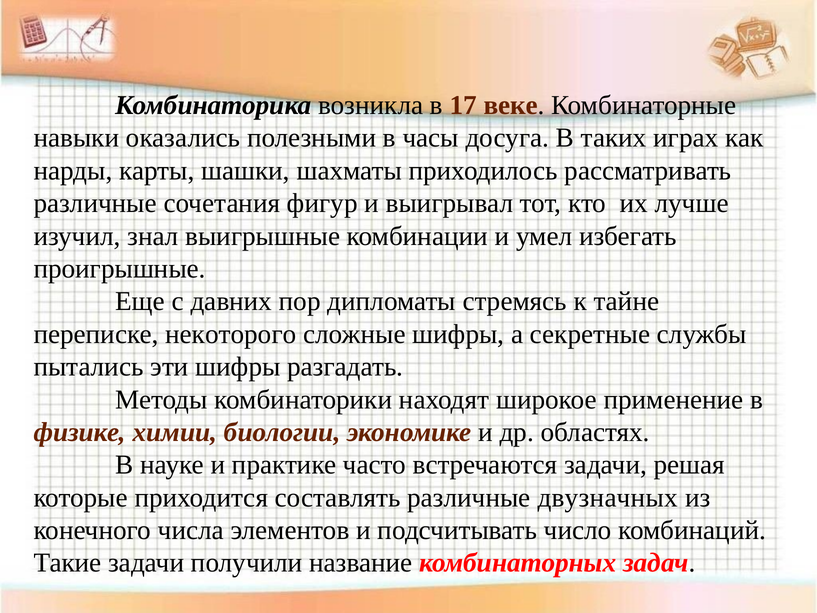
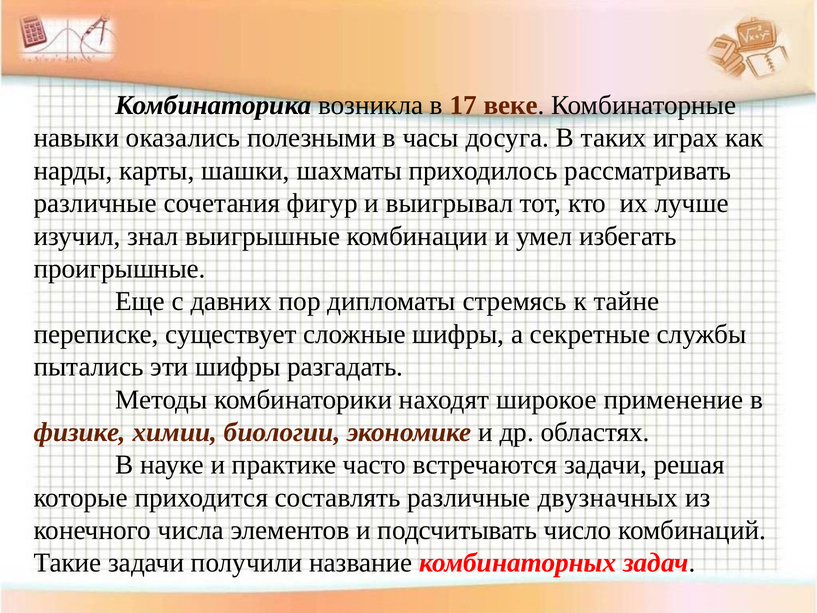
некоторого: некоторого -> существует
